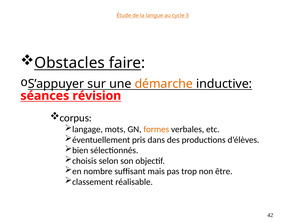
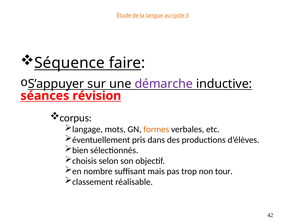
Obstacles: Obstacles -> Séquence
démarche colour: orange -> purple
être: être -> tour
